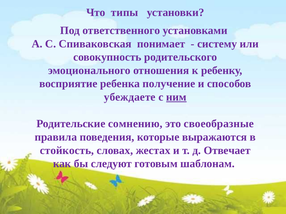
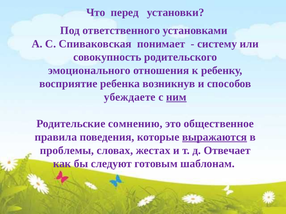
типы: типы -> перед
получение: получение -> возникнув
своеобразные: своеобразные -> общественное
выражаются underline: none -> present
стойкость: стойкость -> проблемы
